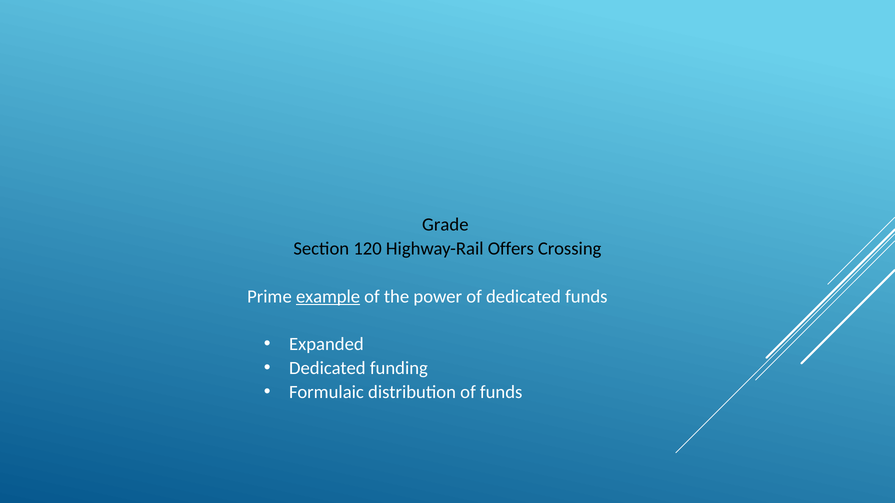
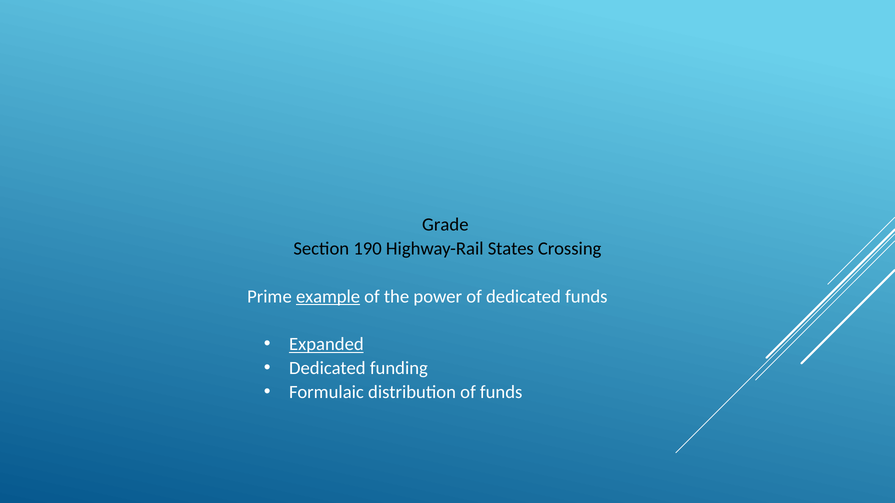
120: 120 -> 190
Offers: Offers -> States
Expanded underline: none -> present
